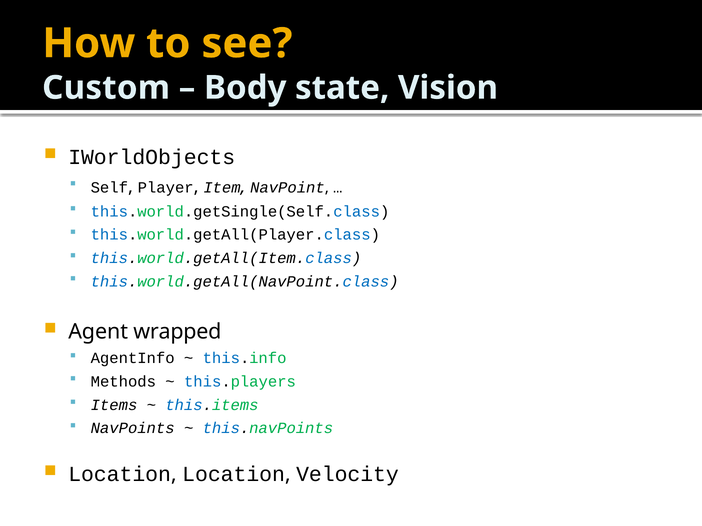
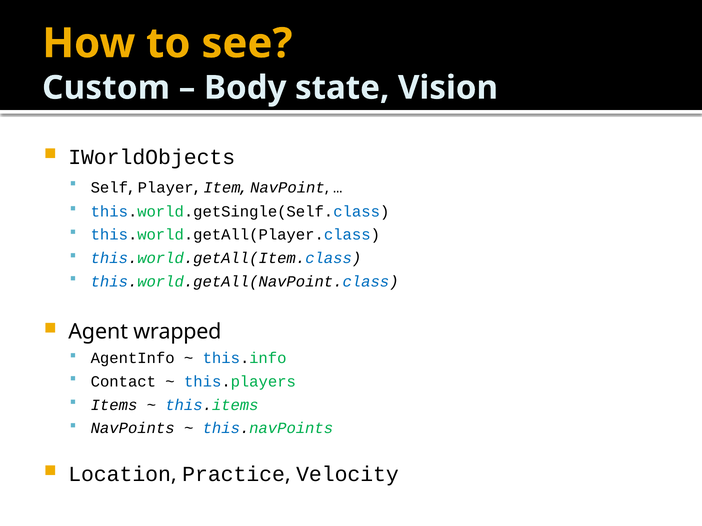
Methods: Methods -> Contact
Location at (234, 475): Location -> Practice
